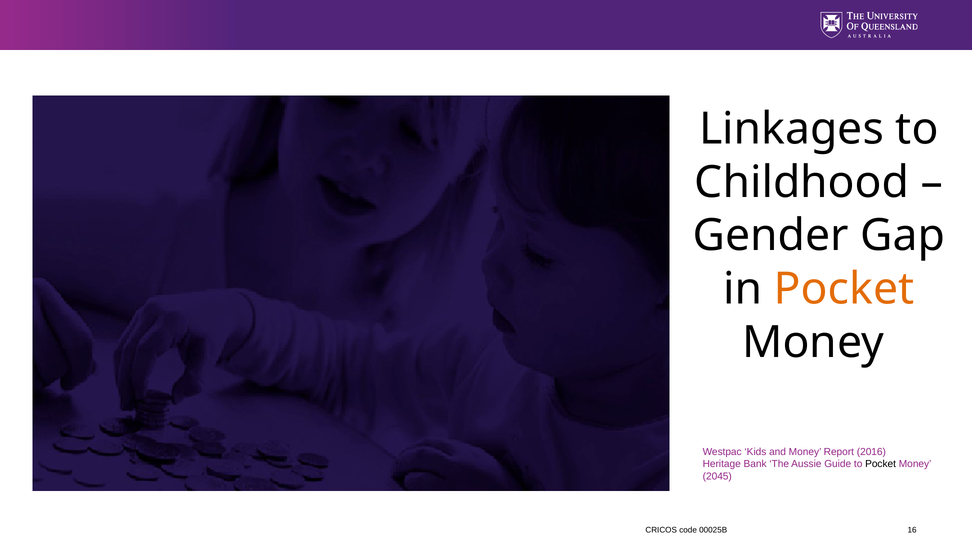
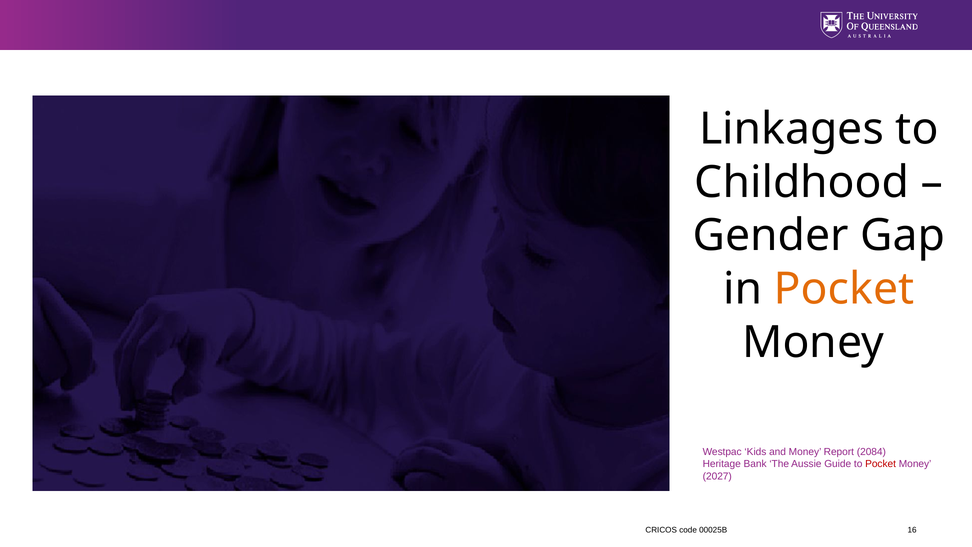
2016: 2016 -> 2084
Pocket at (881, 464) colour: black -> red
2045: 2045 -> 2027
